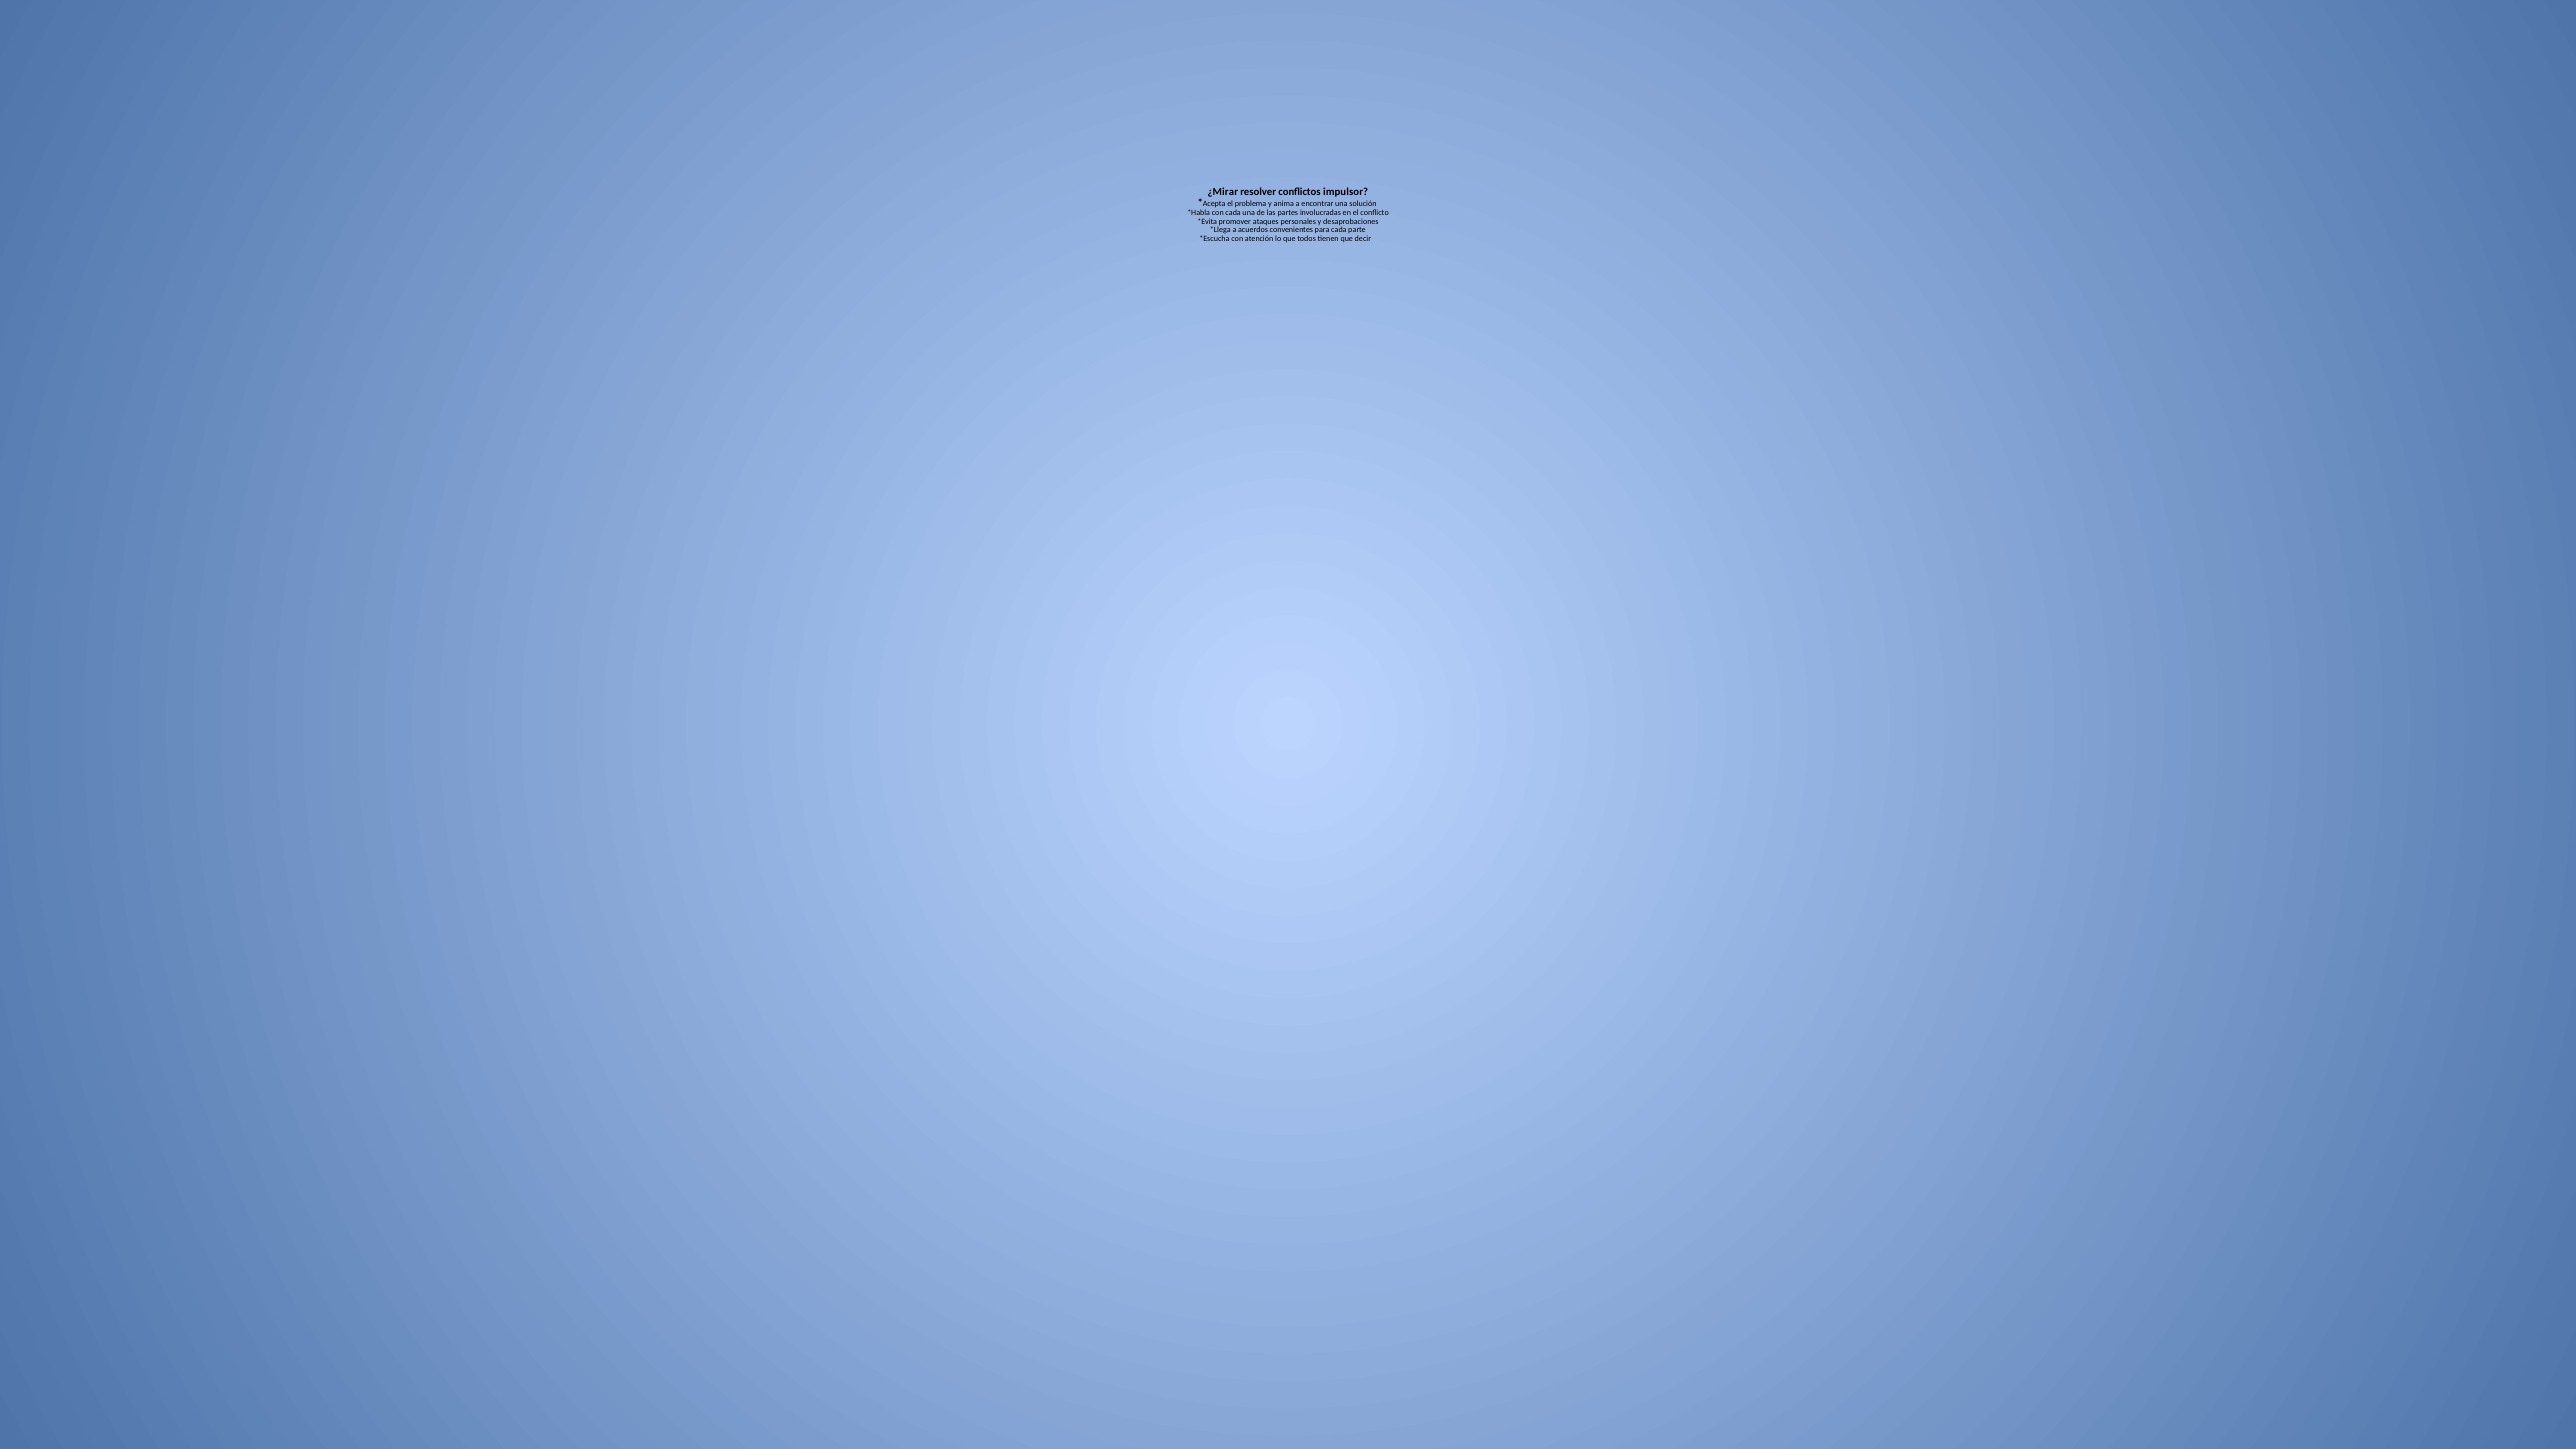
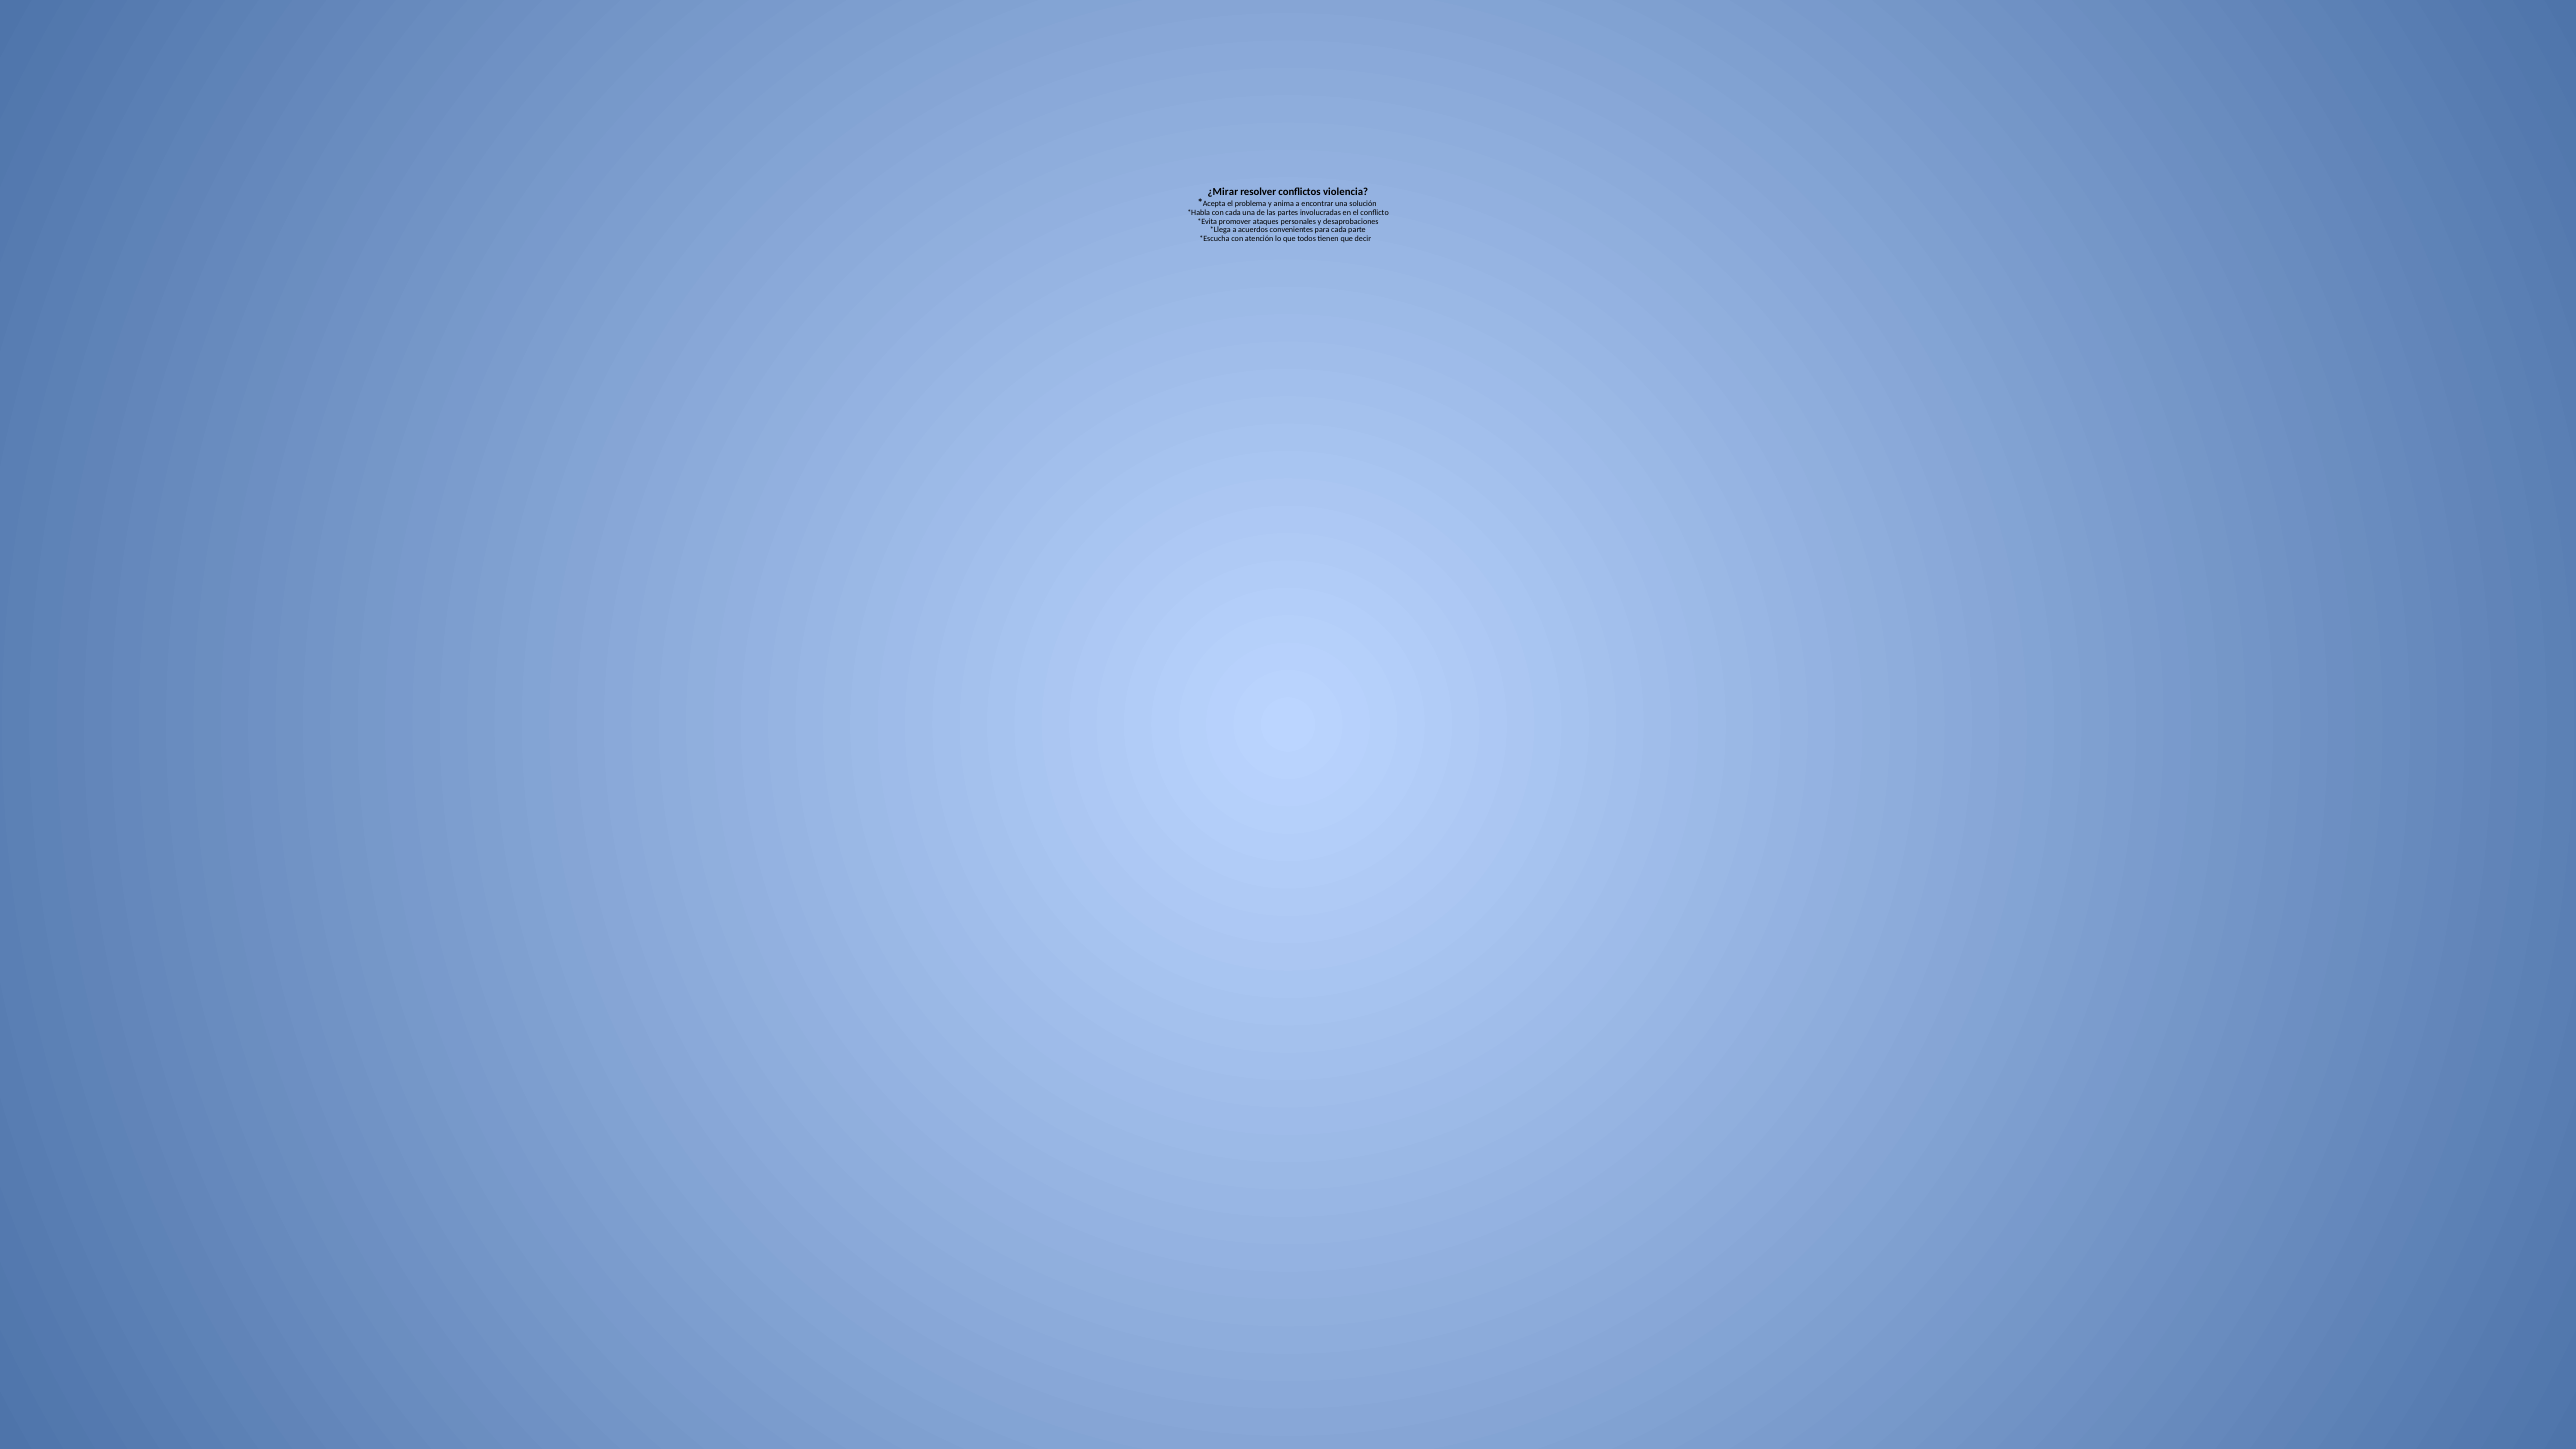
impulsor: impulsor -> violencia
